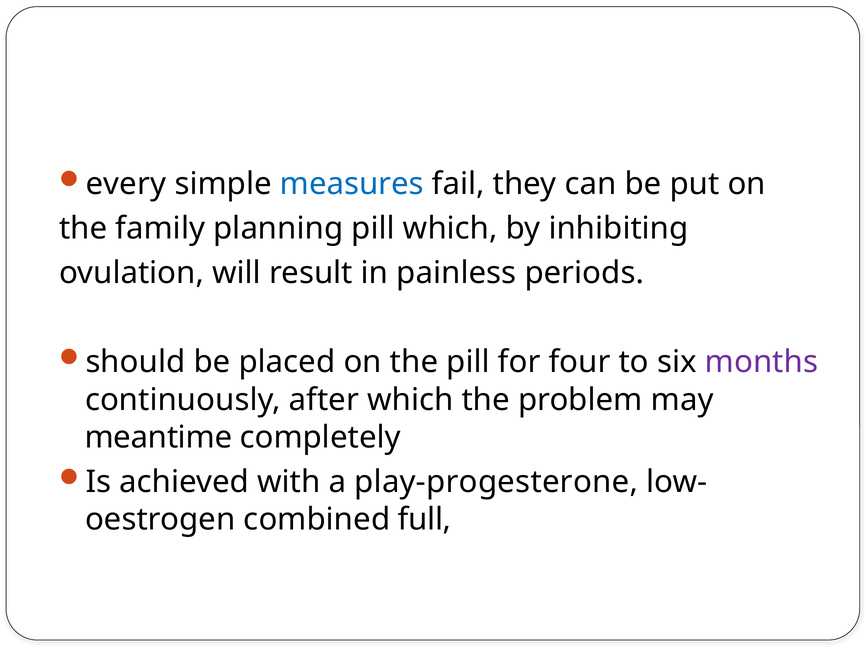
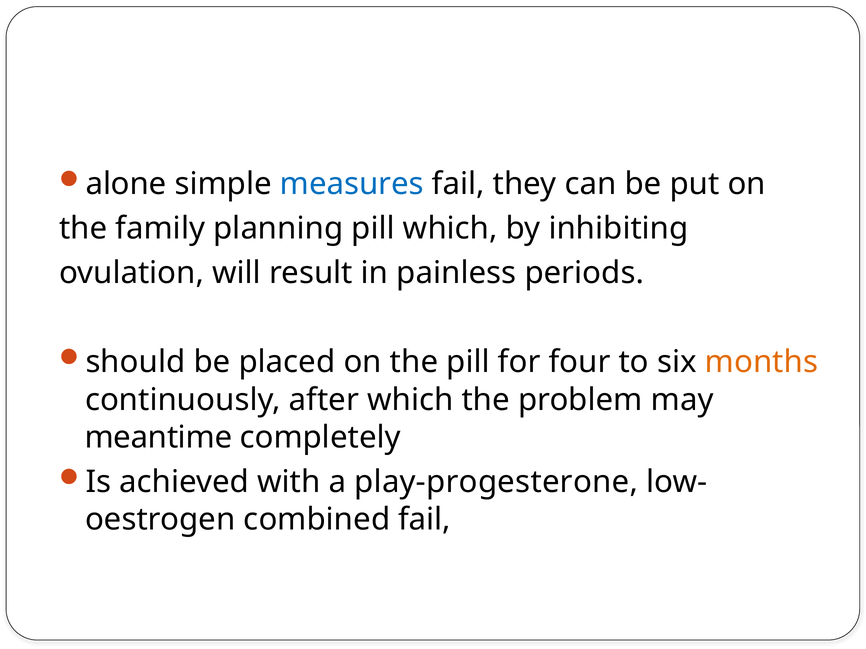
every: every -> alone
months colour: purple -> orange
combined full: full -> fail
